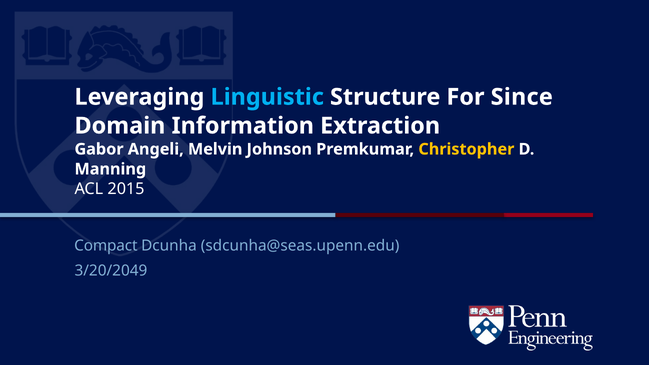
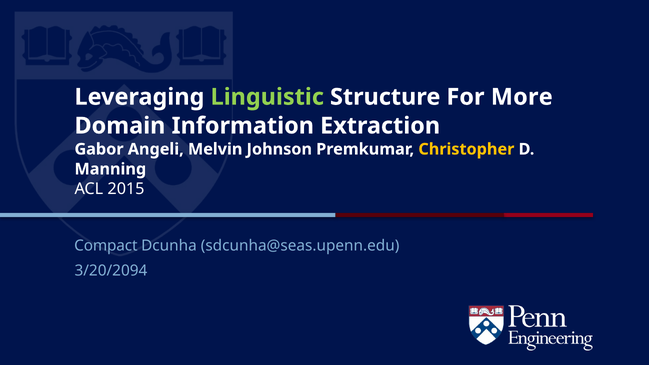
Linguistic colour: light blue -> light green
Since: Since -> More
3/20/2049: 3/20/2049 -> 3/20/2094
